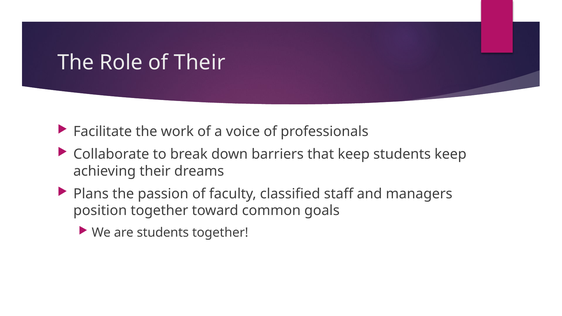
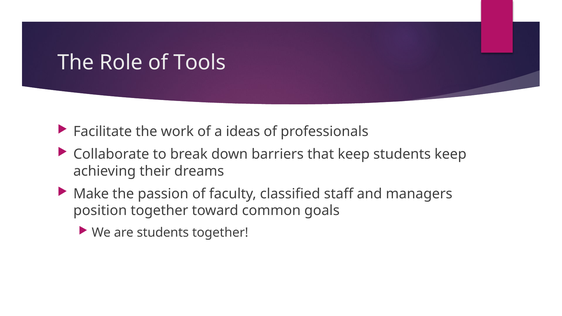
of Their: Their -> Tools
voice: voice -> ideas
Plans: Plans -> Make
